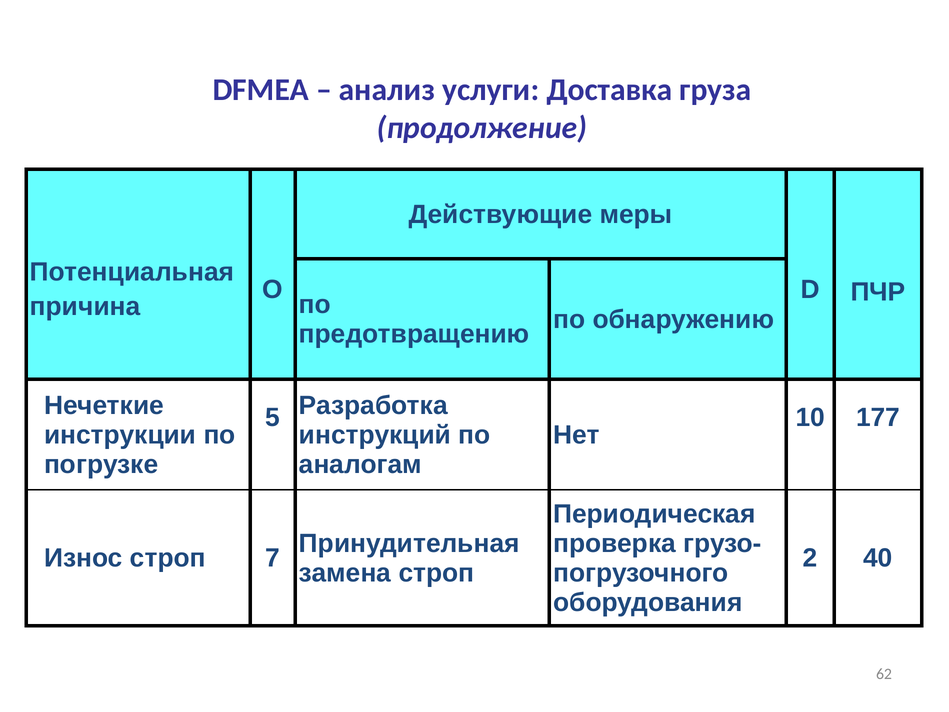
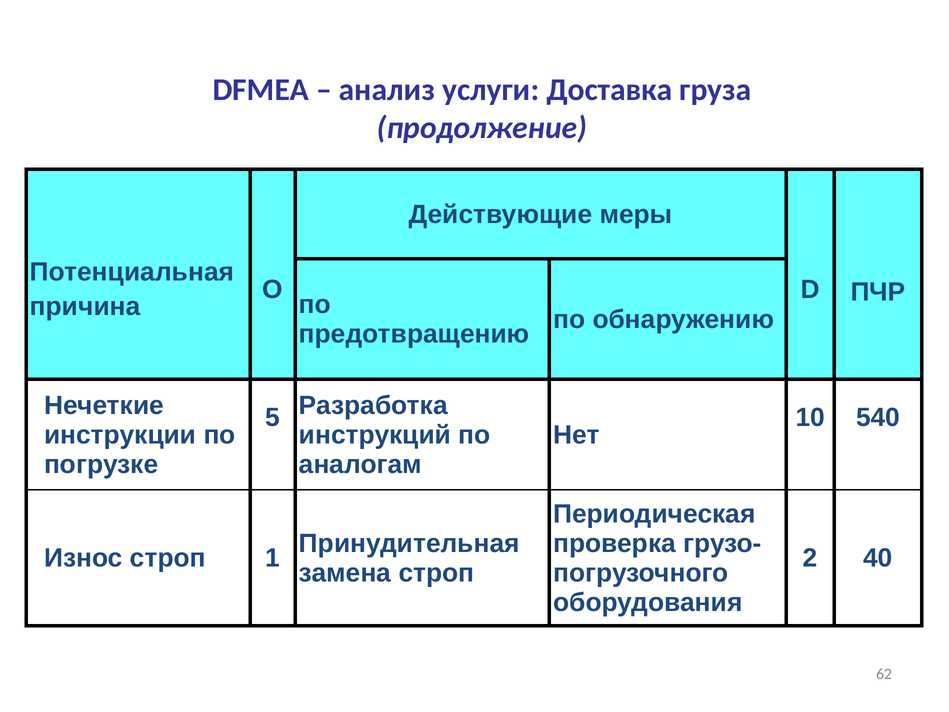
177: 177 -> 540
7: 7 -> 1
